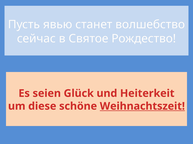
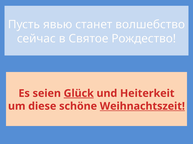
Glück underline: none -> present
